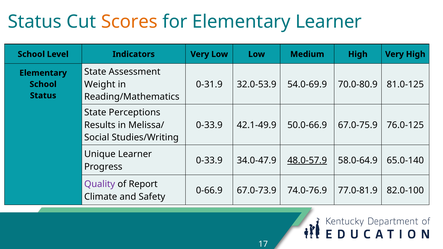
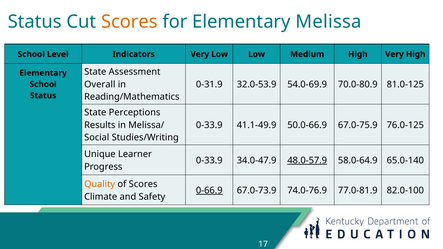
Elementary Learner: Learner -> Melissa
Weight: Weight -> Overall
42.1-49.9: 42.1-49.9 -> 41.1-49.9
Quality colour: purple -> orange
of Report: Report -> Scores
0-66.9 underline: none -> present
